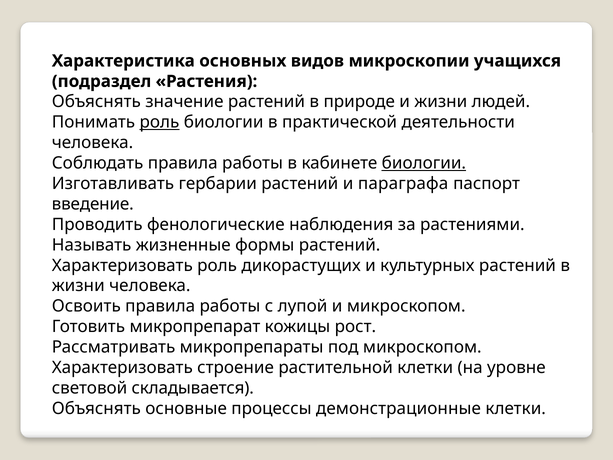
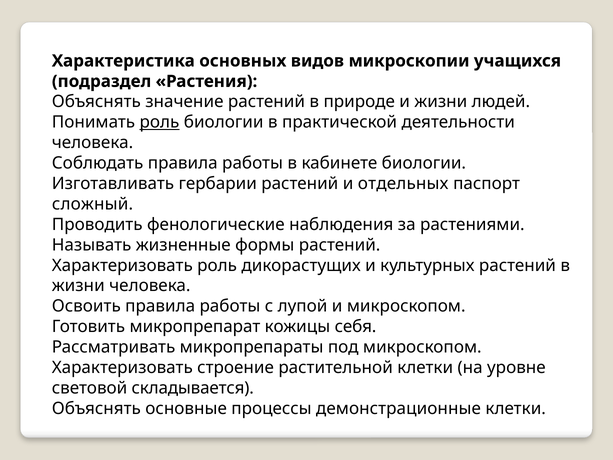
биологии at (424, 163) underline: present -> none
параграфа: параграфа -> отдельных
введение: введение -> сложный
рост: рост -> себя
